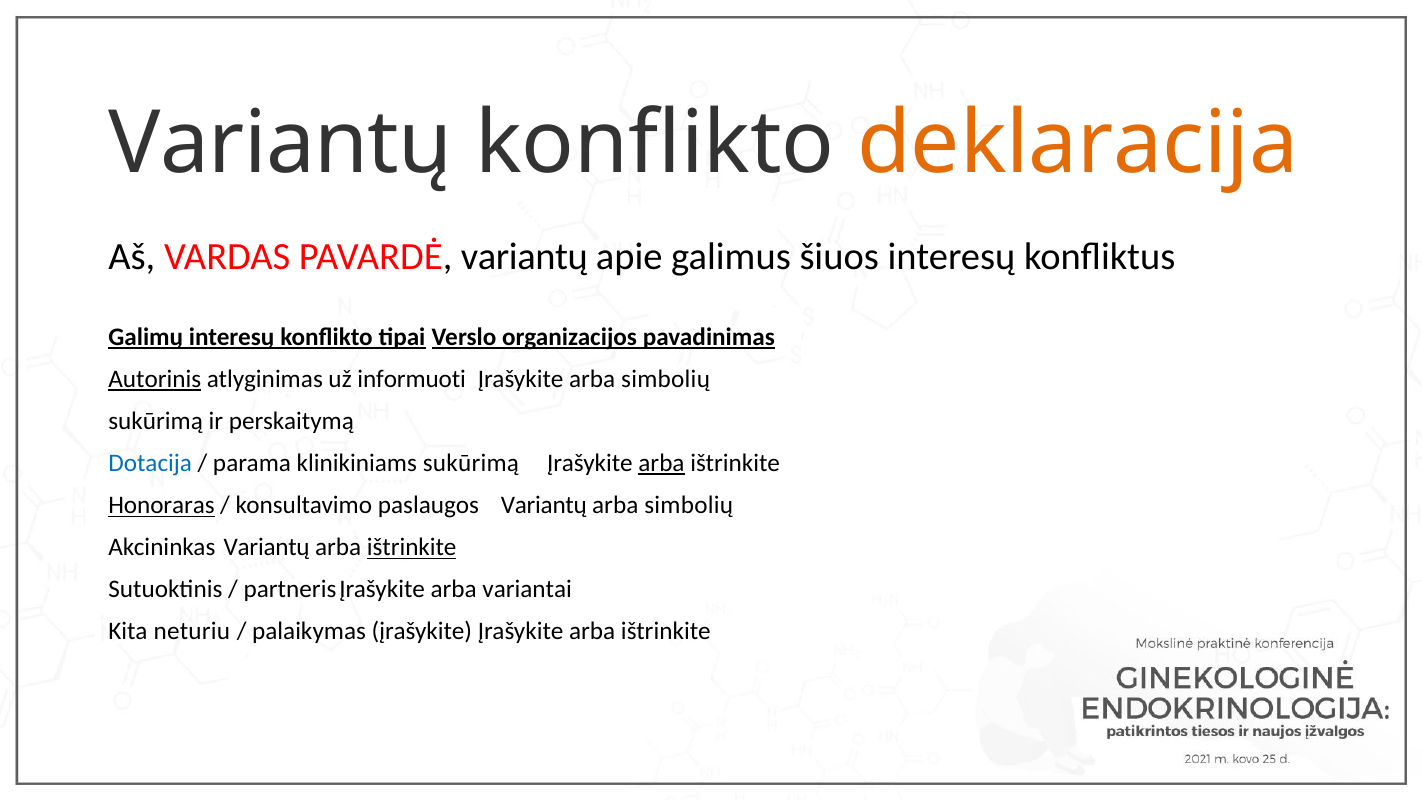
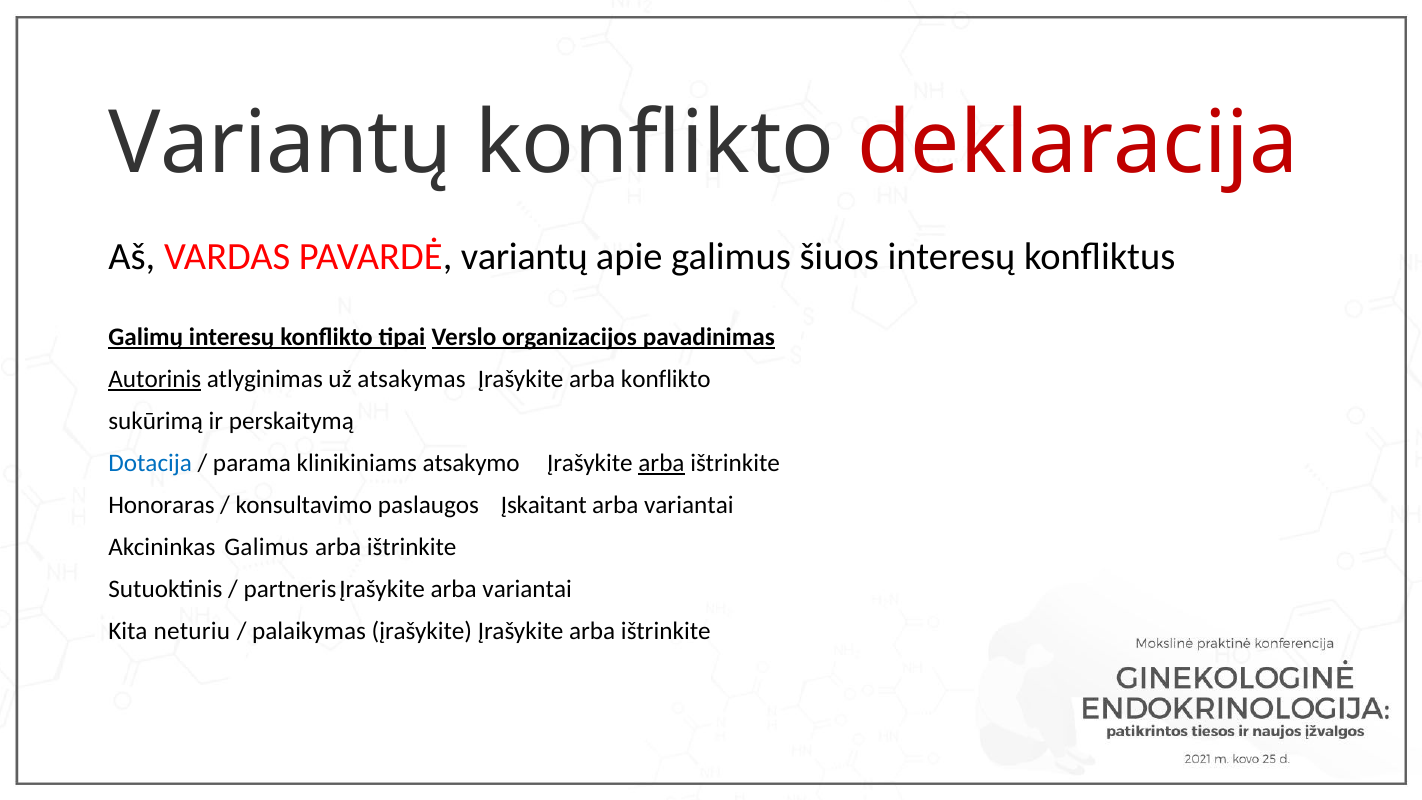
deklaracija colour: orange -> red
informuoti: informuoti -> atsakymas
Įrašykite arba simbolių: simbolių -> konflikto
klinikiniams sukūrimą: sukūrimą -> atsakymo
Honoraras underline: present -> none
paslaugos Variantų: Variantų -> Įskaitant
simbolių at (689, 505): simbolių -> variantai
Akcininkas Variantų: Variantų -> Galimus
ištrinkite at (412, 547) underline: present -> none
